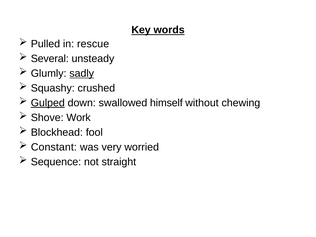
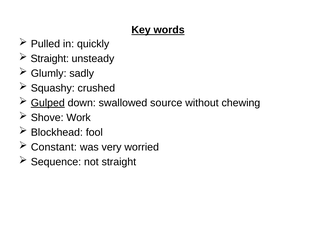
rescue: rescue -> quickly
Several at (50, 59): Several -> Straight
sadly underline: present -> none
himself: himself -> source
